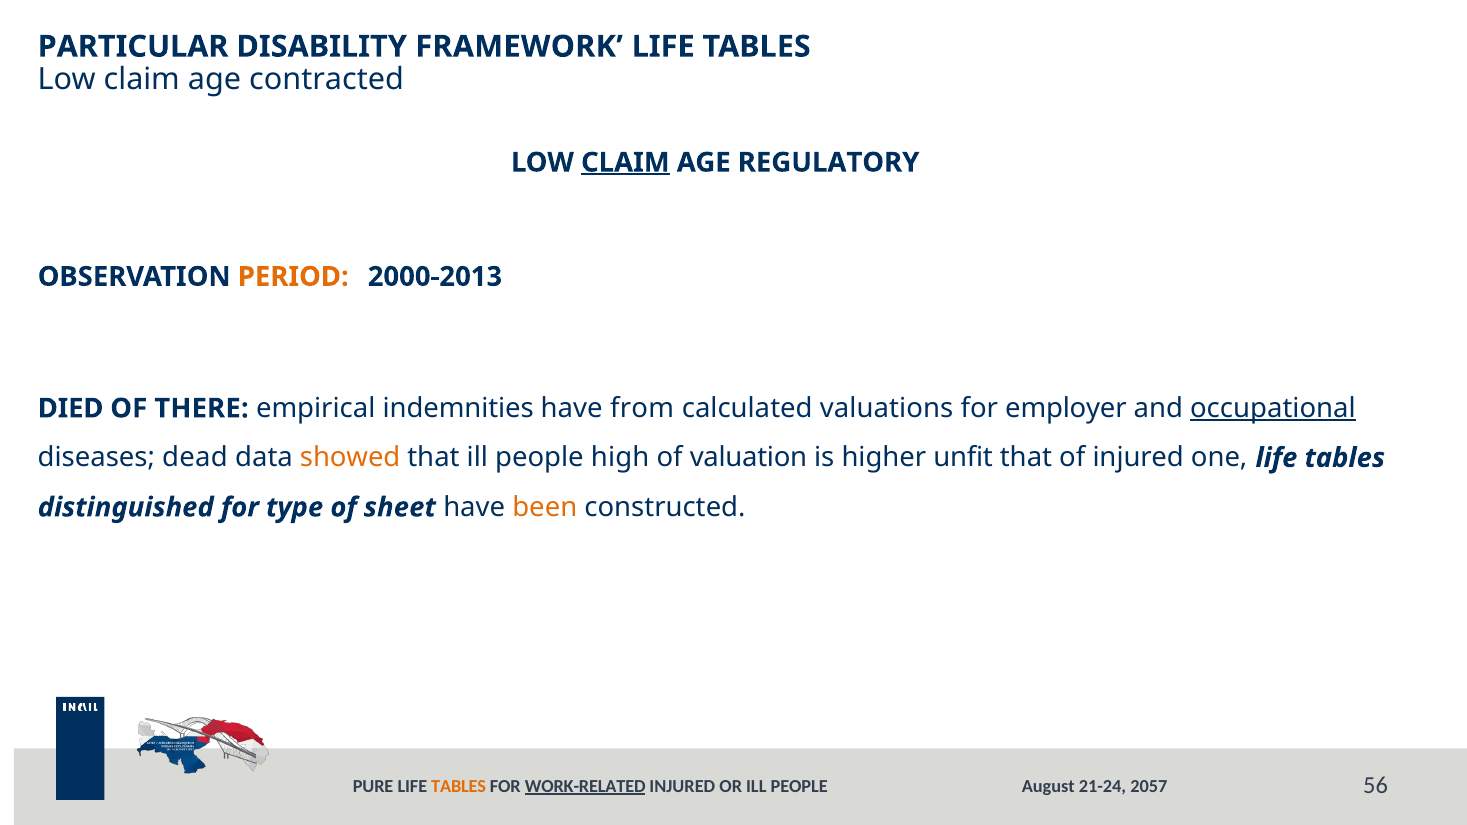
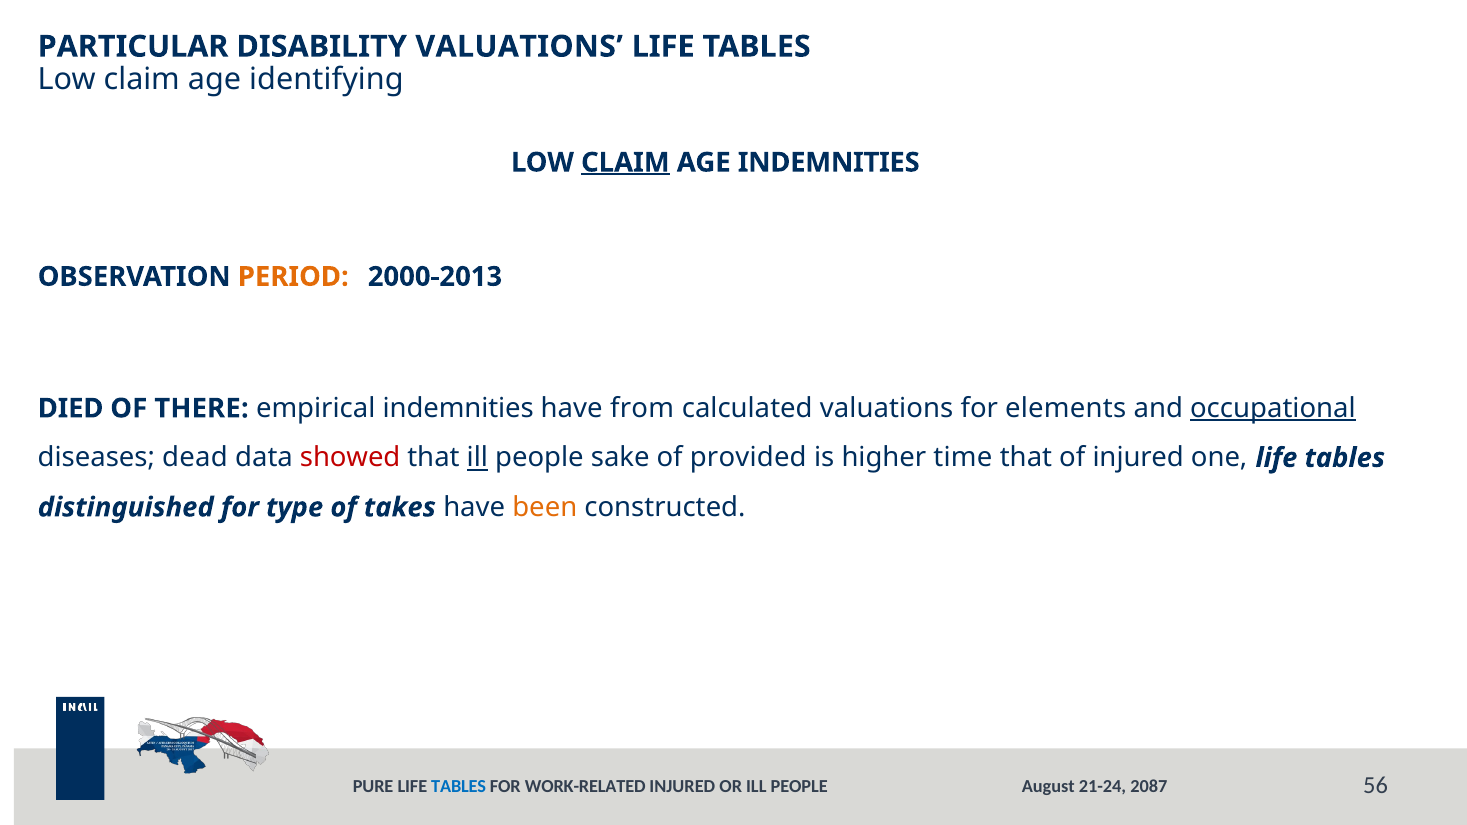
DISABILITY FRAMEWORK: FRAMEWORK -> VALUATIONS
contracted: contracted -> identifying
AGE REGULATORY: REGULATORY -> INDEMNITIES
employer: employer -> elements
showed colour: orange -> red
ill at (477, 458) underline: none -> present
high: high -> sake
valuation: valuation -> provided
unfit: unfit -> time
sheet: sheet -> takes
TABLES at (459, 786) colour: orange -> blue
WORK-RELATED underline: present -> none
2057: 2057 -> 2087
